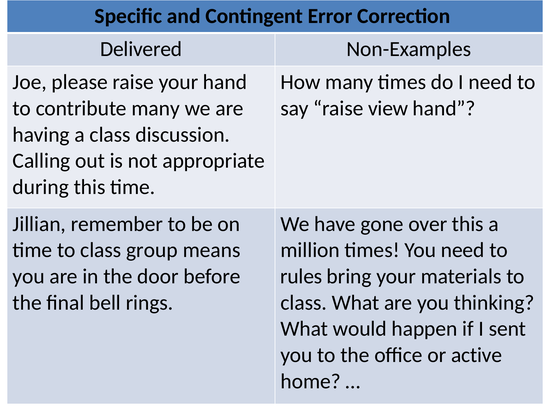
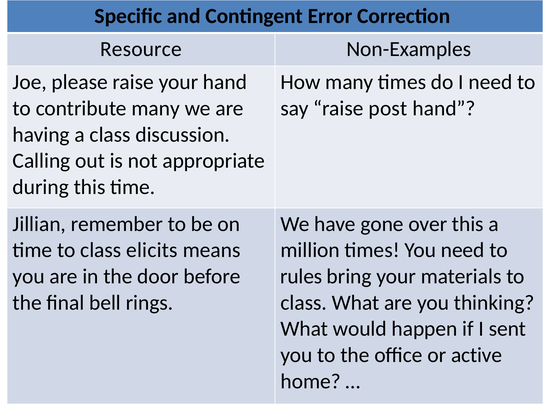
Delivered: Delivered -> Resource
view: view -> post
group: group -> elicits
